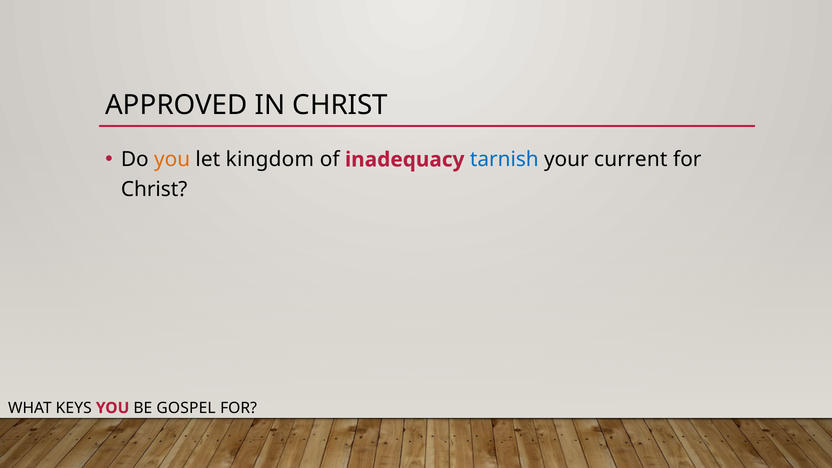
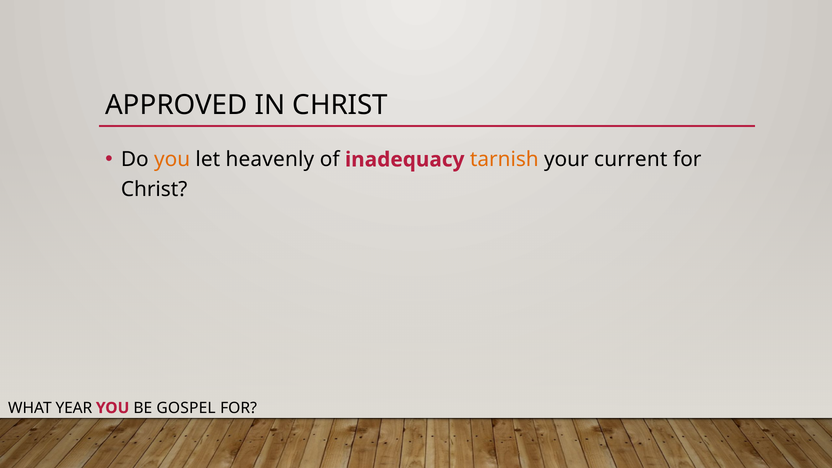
kingdom: kingdom -> heavenly
tarnish colour: blue -> orange
KEYS: KEYS -> YEAR
